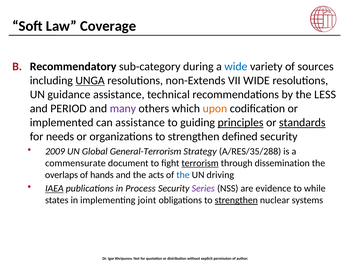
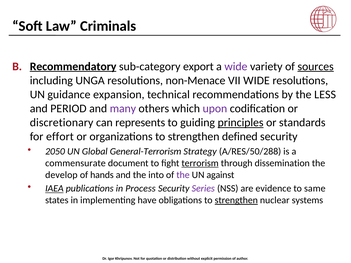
Coverage: Coverage -> Criminals
Recommendatory underline: none -> present
during: during -> export
wide at (236, 66) colour: blue -> purple
sources underline: none -> present
UNGA underline: present -> none
non-Extends: non-Extends -> non-Menace
guidance assistance: assistance -> expansion
upon colour: orange -> purple
implemented: implemented -> discretionary
can assistance: assistance -> represents
standards underline: present -> none
needs: needs -> effort
2009: 2009 -> 2050
A/RES/35/288: A/RES/35/288 -> A/RES/50/288
overlaps: overlaps -> develop
acts: acts -> into
the at (183, 175) colour: blue -> purple
driving: driving -> against
while: while -> same
joint: joint -> have
